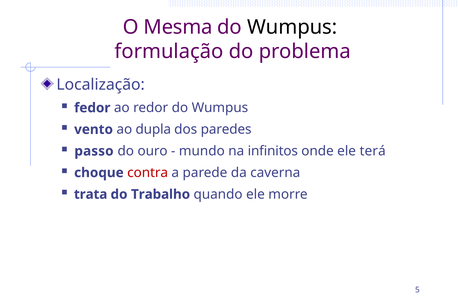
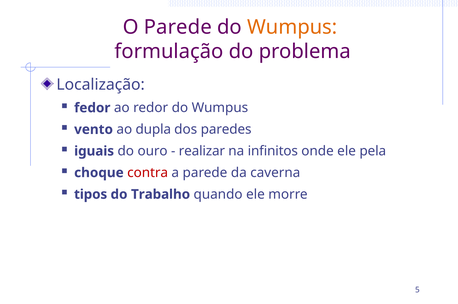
O Mesma: Mesma -> Parede
Wumpus at (292, 27) colour: black -> orange
passo: passo -> iguais
mundo: mundo -> realizar
terá: terá -> pela
trata: trata -> tipos
